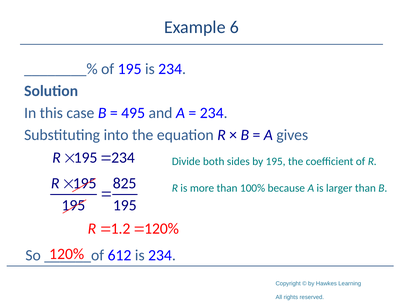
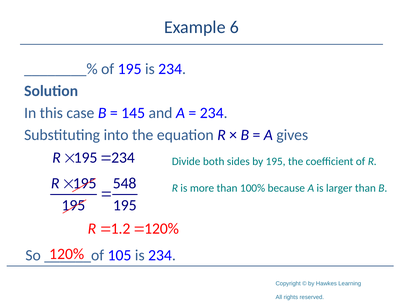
495: 495 -> 145
825: 825 -> 548
612: 612 -> 105
